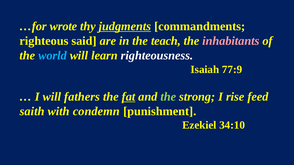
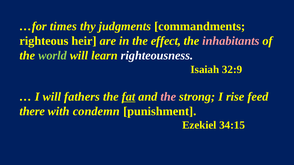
wrote: wrote -> times
judgments underline: present -> none
said: said -> heir
teach: teach -> effect
world colour: light blue -> light green
77:9: 77:9 -> 32:9
the at (168, 97) colour: light green -> pink
saith: saith -> there
34:10: 34:10 -> 34:15
